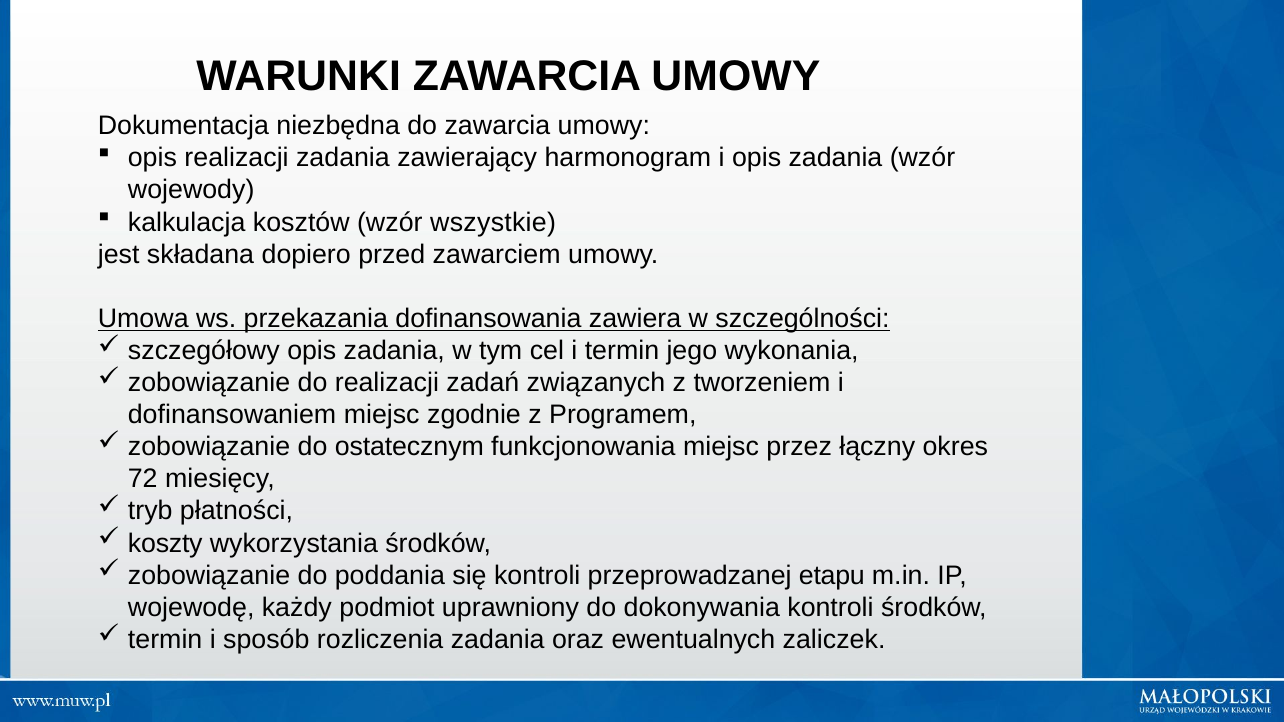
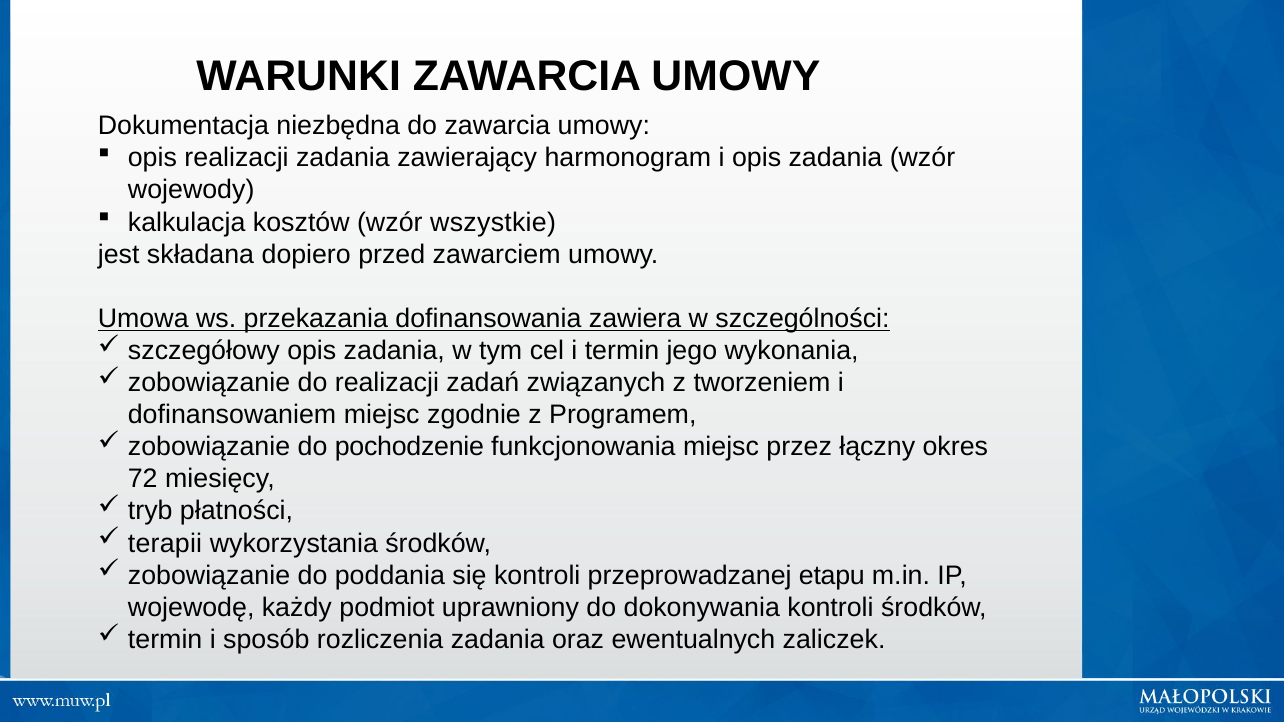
ostatecznym: ostatecznym -> pochodzenie
koszty: koszty -> terapii
